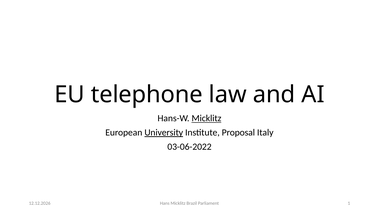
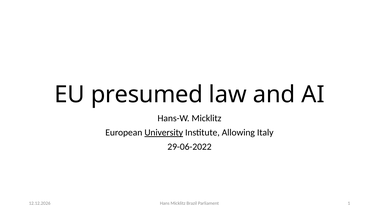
telephone: telephone -> presumed
Micklitz at (206, 118) underline: present -> none
Proposal: Proposal -> Allowing
03-06-2022: 03-06-2022 -> 29-06-2022
